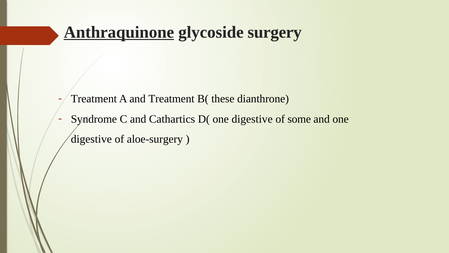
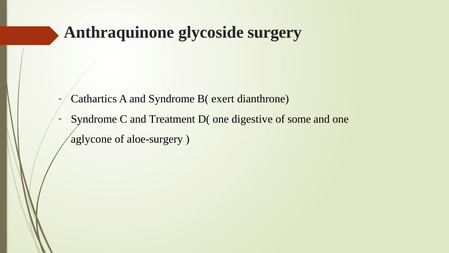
Anthraquinone underline: present -> none
Treatment at (94, 99): Treatment -> Cathartics
and Treatment: Treatment -> Syndrome
these: these -> exert
Cathartics: Cathartics -> Treatment
digestive at (91, 139): digestive -> aglycone
